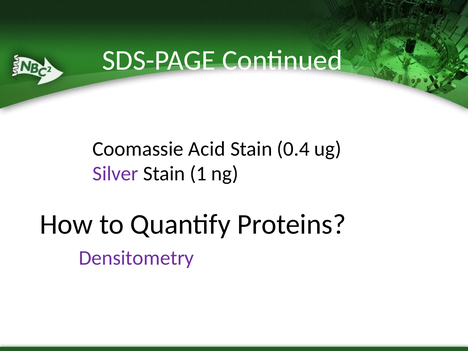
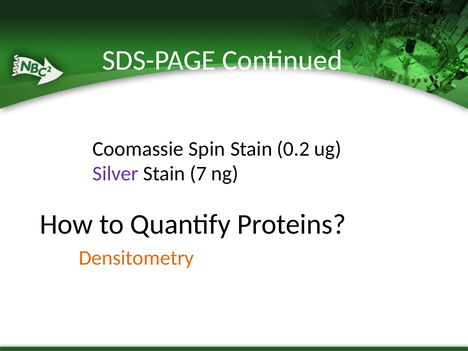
Acid: Acid -> Spin
0.4: 0.4 -> 0.2
1: 1 -> 7
Densitometry colour: purple -> orange
